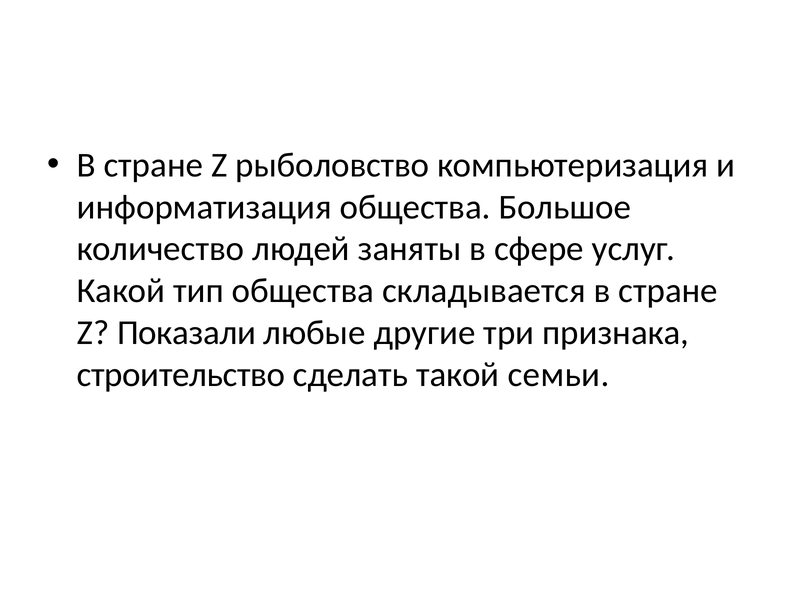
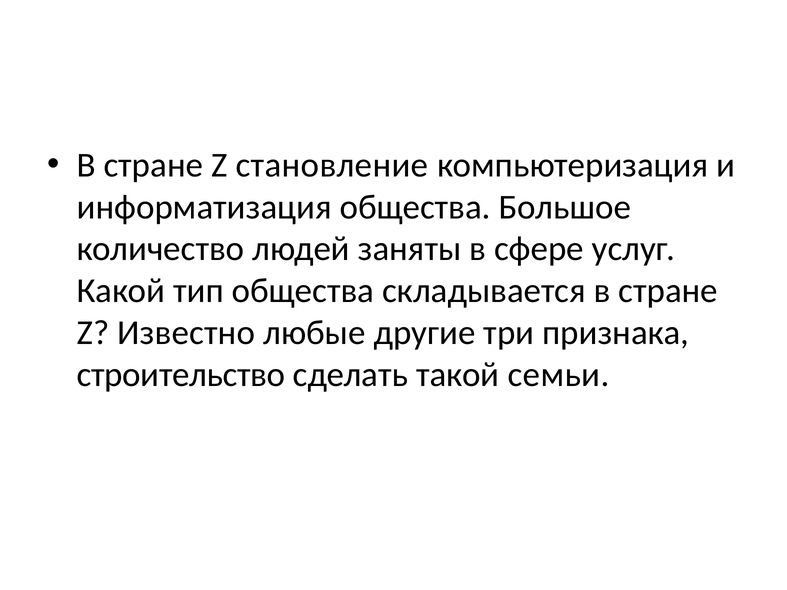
рыболовство: рыболовство -> становление
Показали: Показали -> Известно
